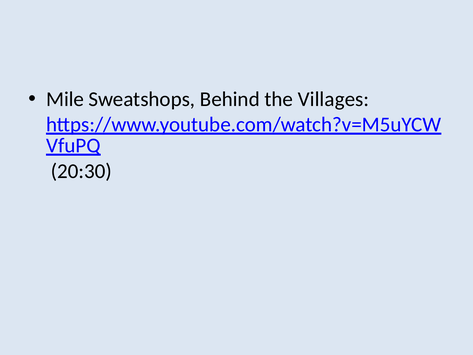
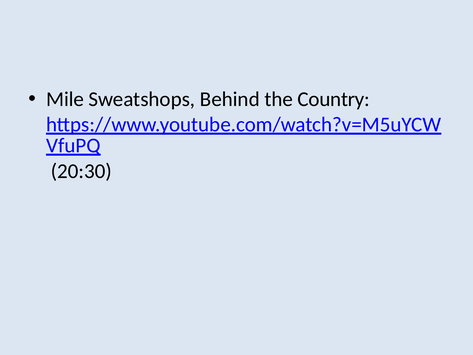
Villages: Villages -> Country
